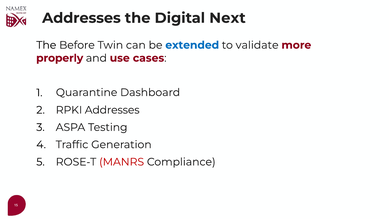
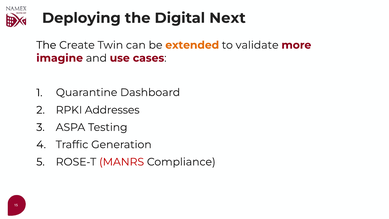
Addresses at (81, 18): Addresses -> Deploying
Before: Before -> Create
extended colour: blue -> orange
properly: properly -> imagine
